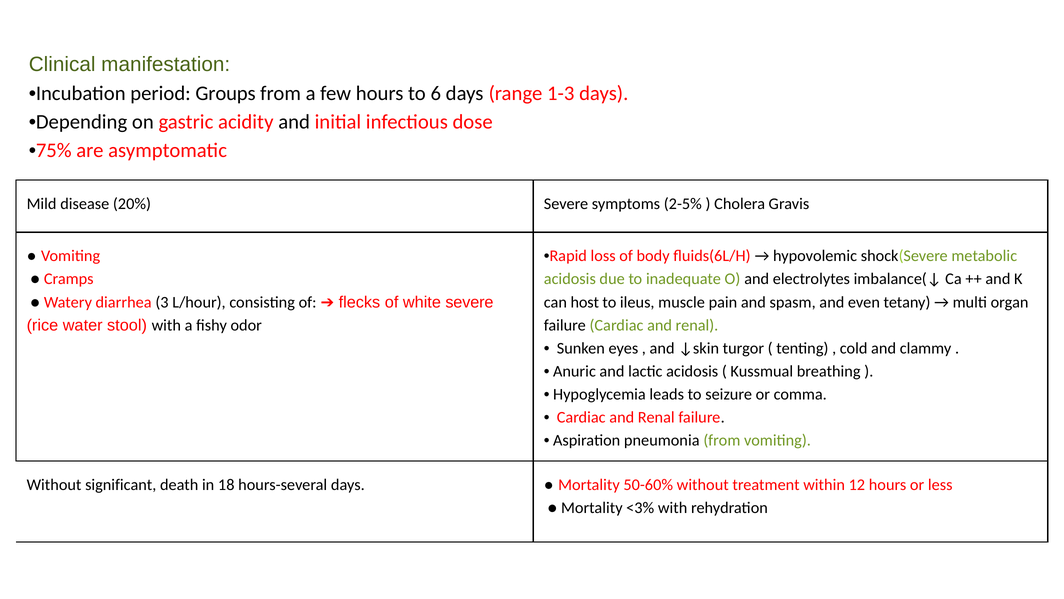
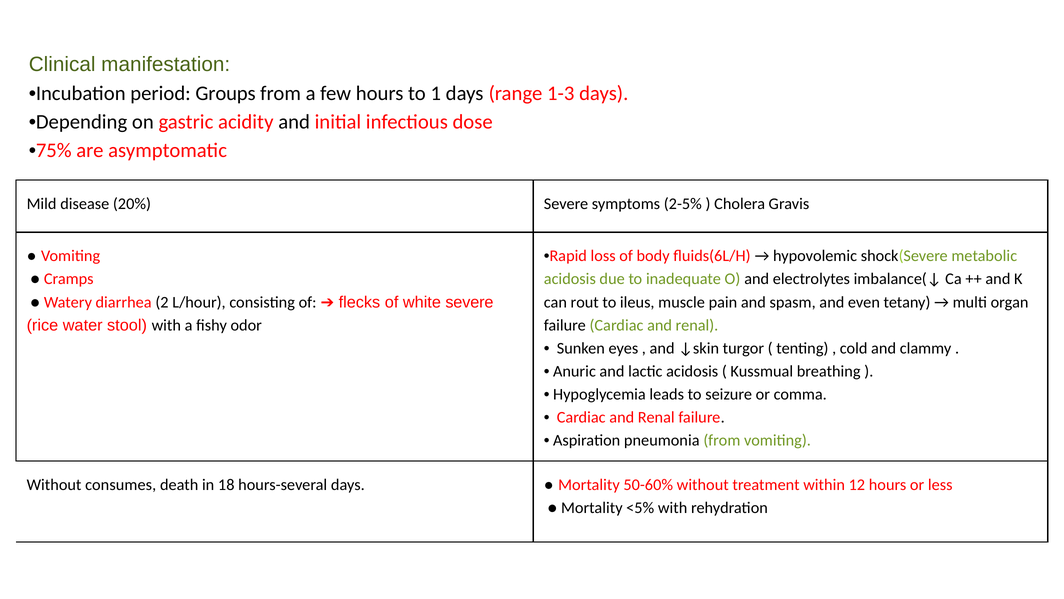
6: 6 -> 1
3: 3 -> 2
host: host -> rout
significant: significant -> consumes
<3%: <3% -> <5%
